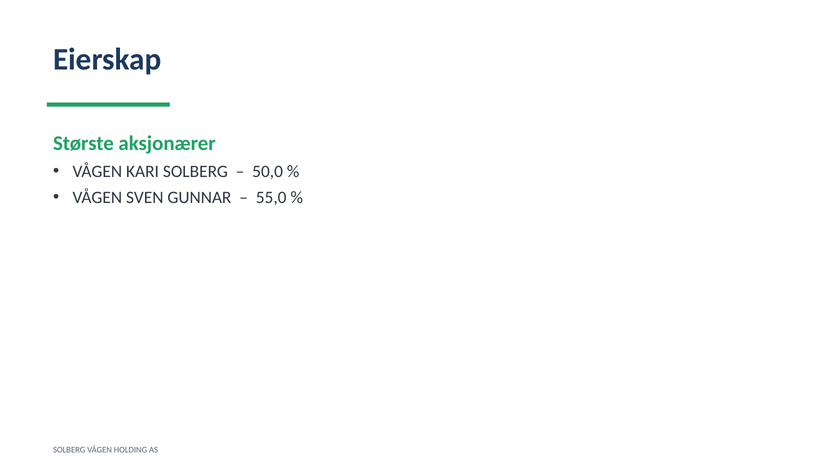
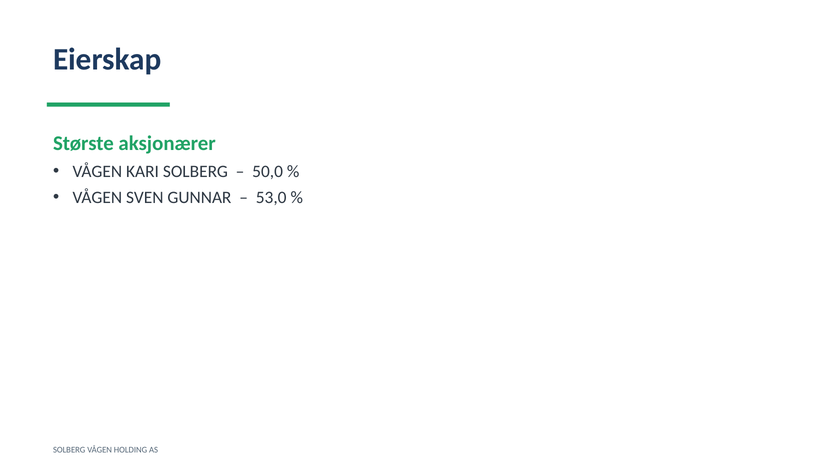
55,0: 55,0 -> 53,0
